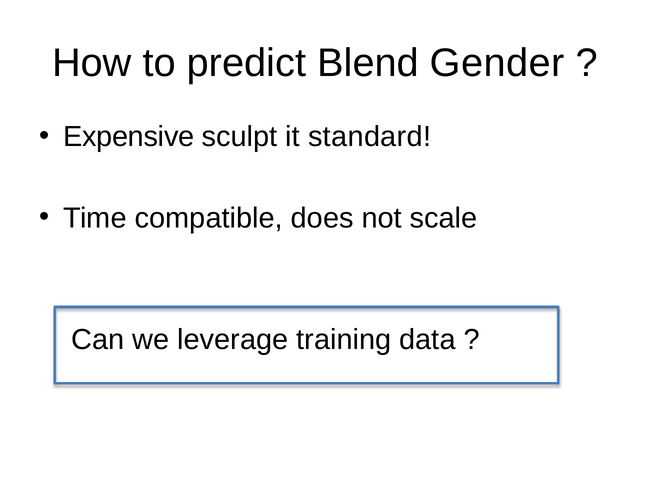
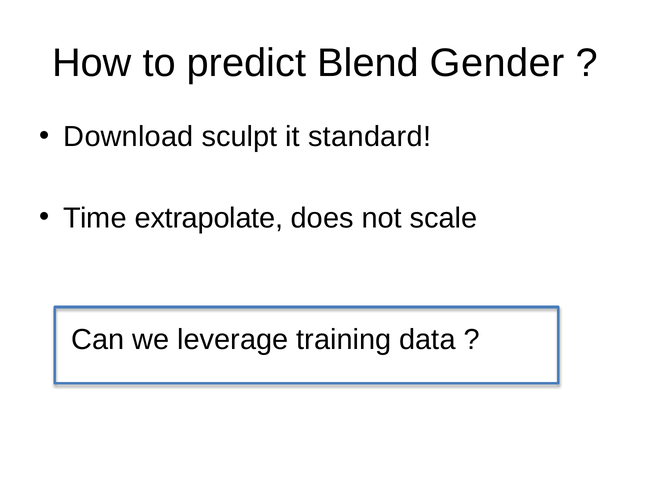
Expensive: Expensive -> Download
compatible: compatible -> extrapolate
